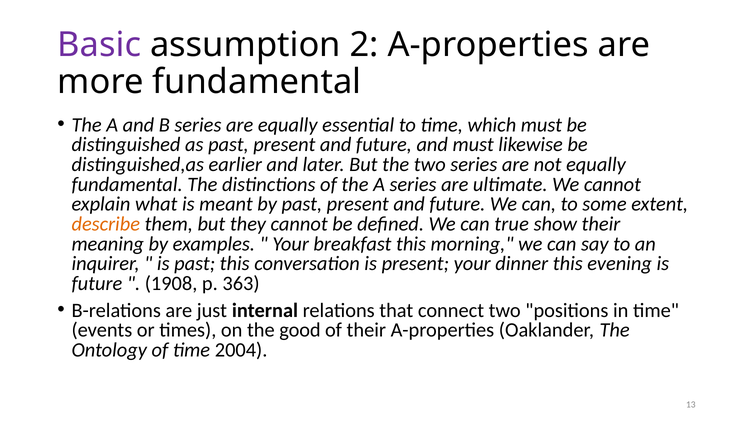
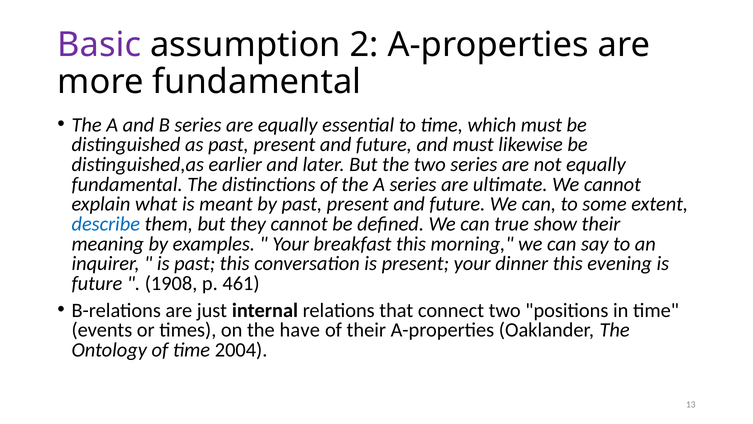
describe colour: orange -> blue
363: 363 -> 461
good: good -> have
